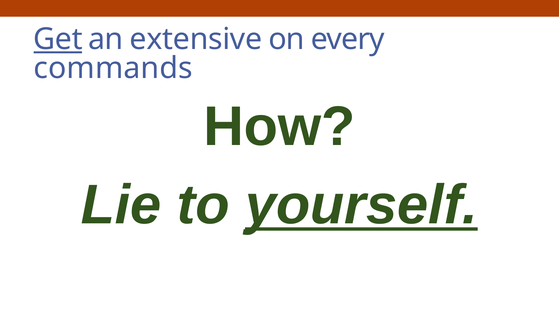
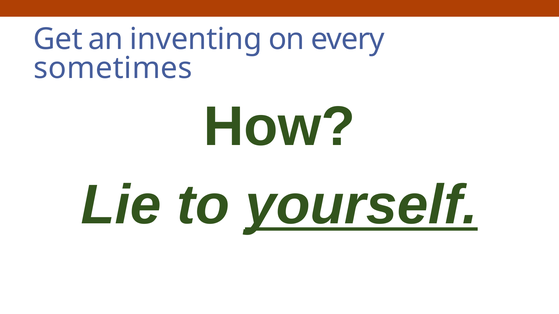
Get underline: present -> none
extensive: extensive -> inventing
commands: commands -> sometimes
